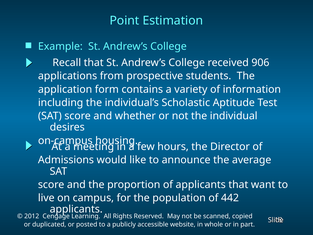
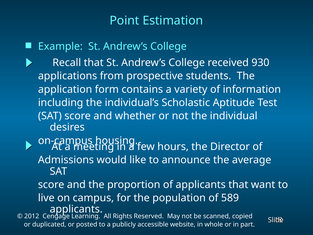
906: 906 -> 930
442: 442 -> 589
